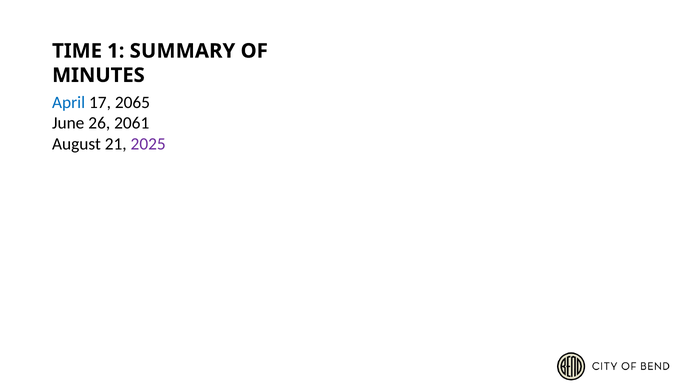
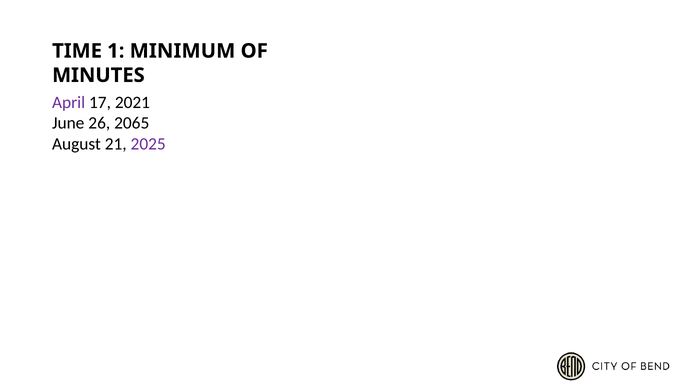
SUMMARY: SUMMARY -> MINIMUM
April colour: blue -> purple
2065: 2065 -> 2021
2061: 2061 -> 2065
